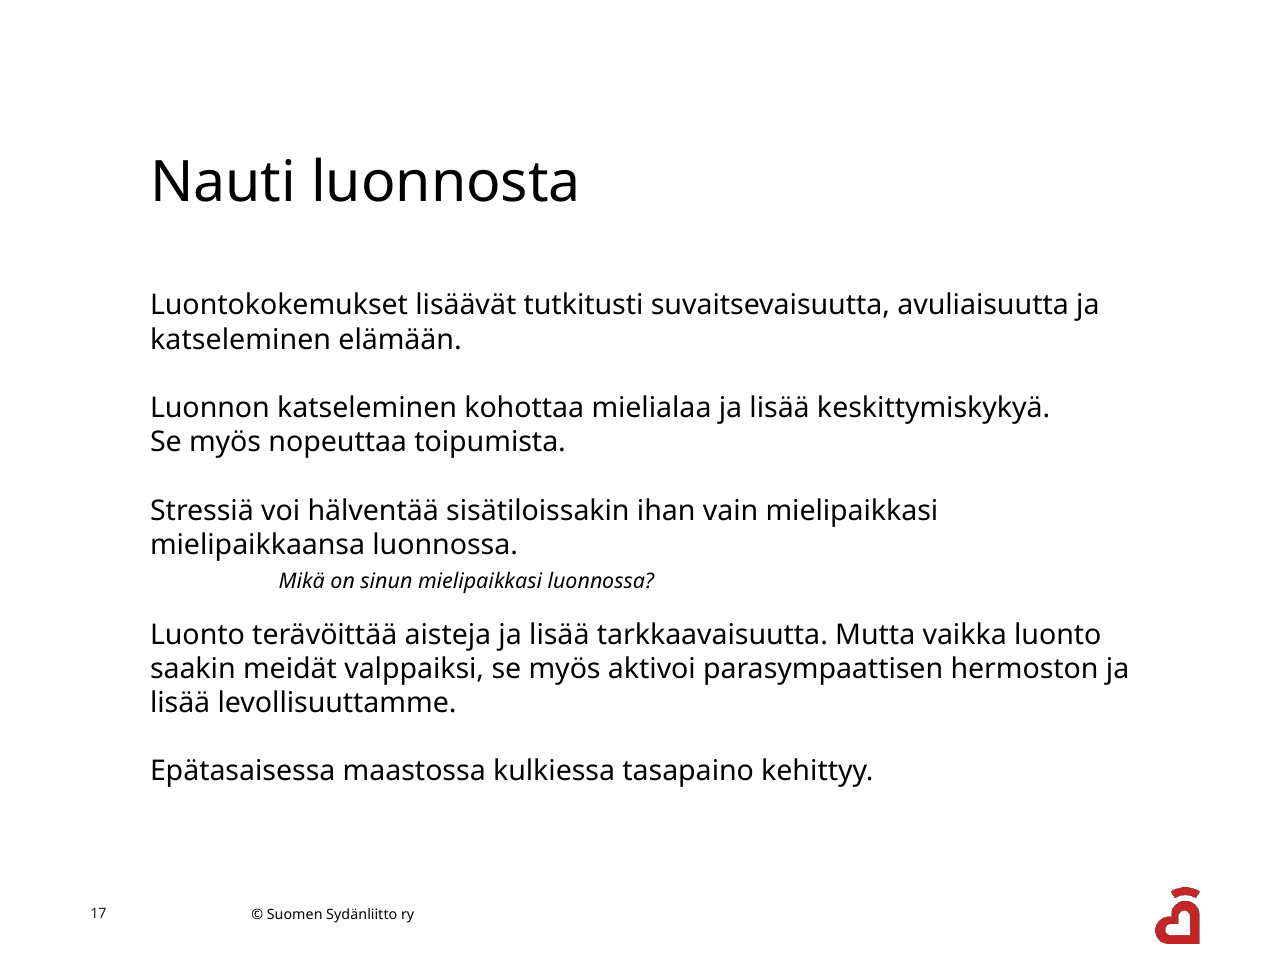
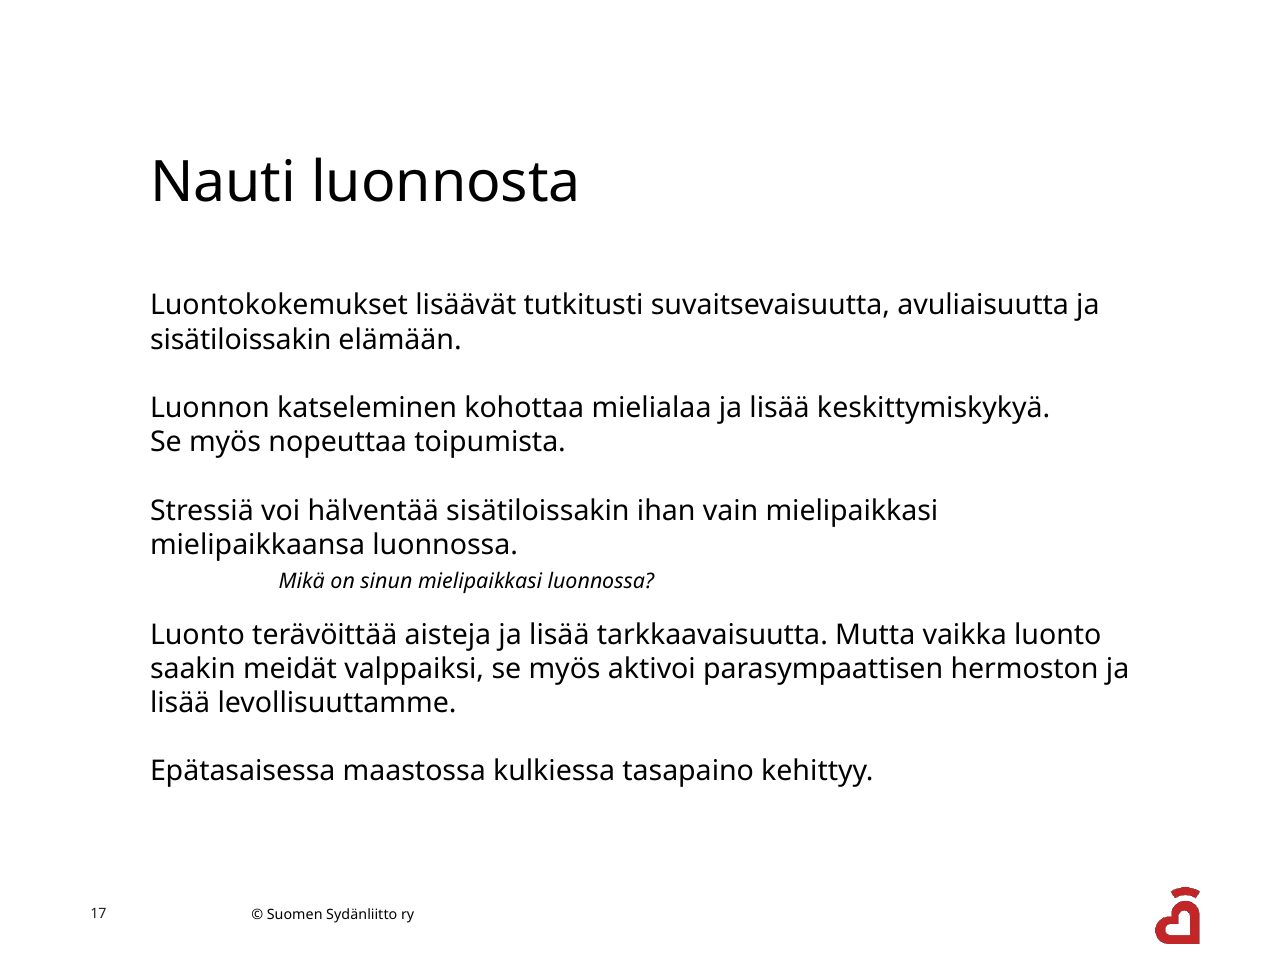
katseleminen at (241, 340): katseleminen -> sisätiloissakin
